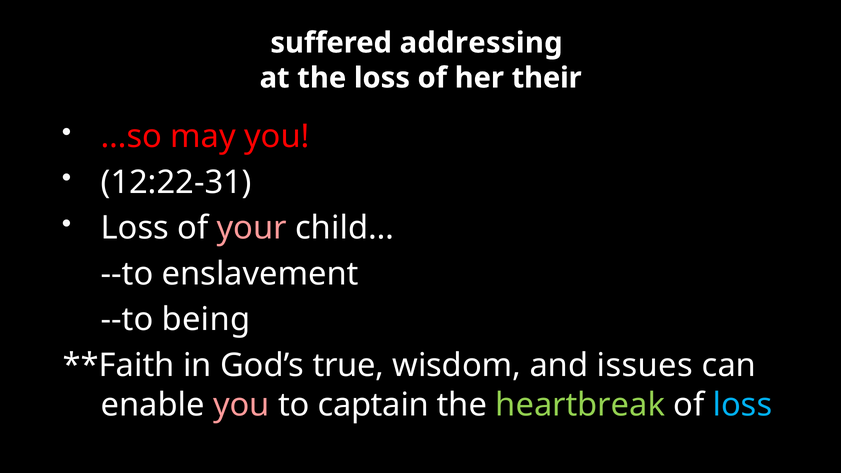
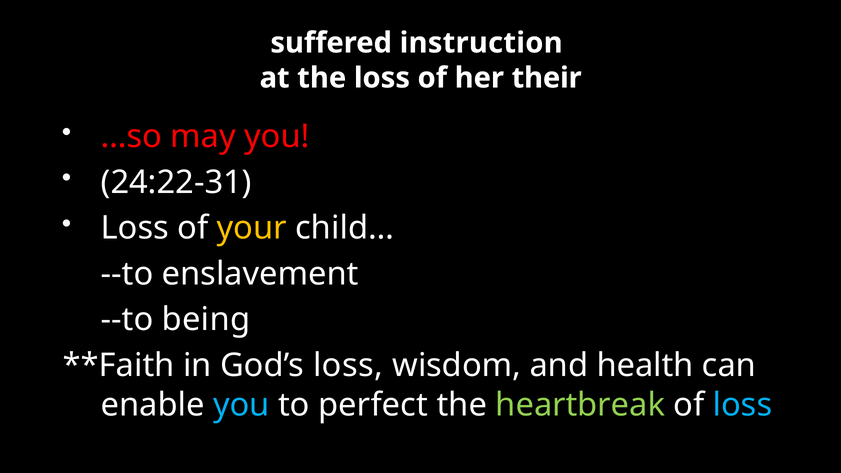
addressing: addressing -> instruction
12:22-31: 12:22-31 -> 24:22-31
your colour: pink -> yellow
God’s true: true -> loss
issues: issues -> health
you at (241, 405) colour: pink -> light blue
captain: captain -> perfect
